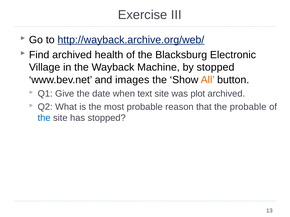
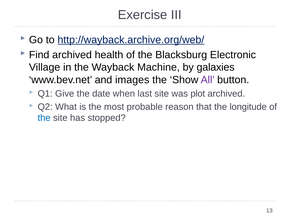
by stopped: stopped -> galaxies
All colour: orange -> purple
text: text -> last
the probable: probable -> longitude
